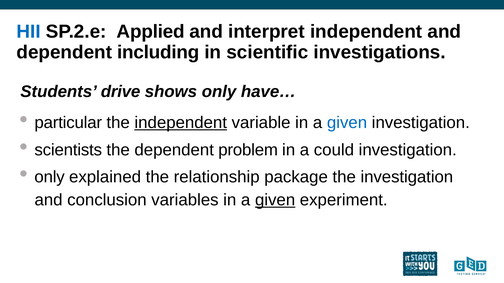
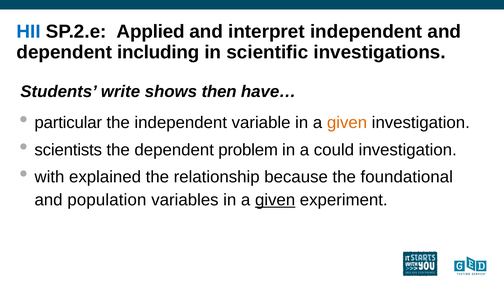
drive: drive -> write
shows only: only -> then
independent at (181, 123) underline: present -> none
given at (347, 123) colour: blue -> orange
only at (50, 177): only -> with
package: package -> because
the investigation: investigation -> foundational
conclusion: conclusion -> population
